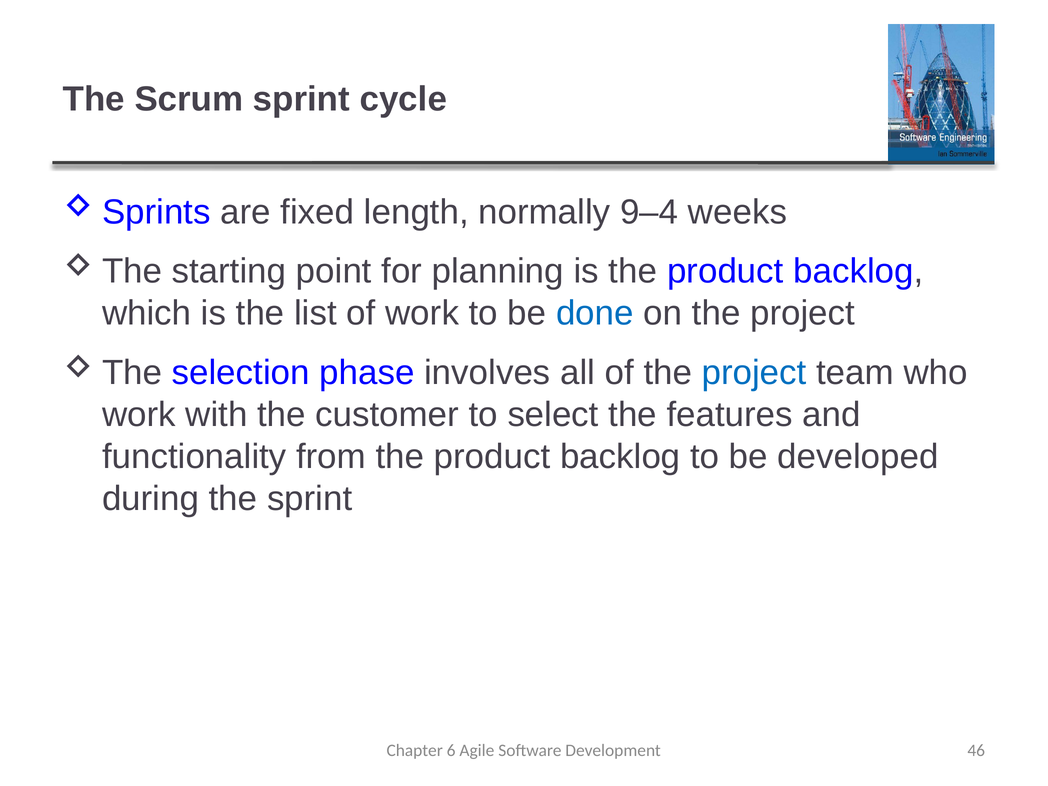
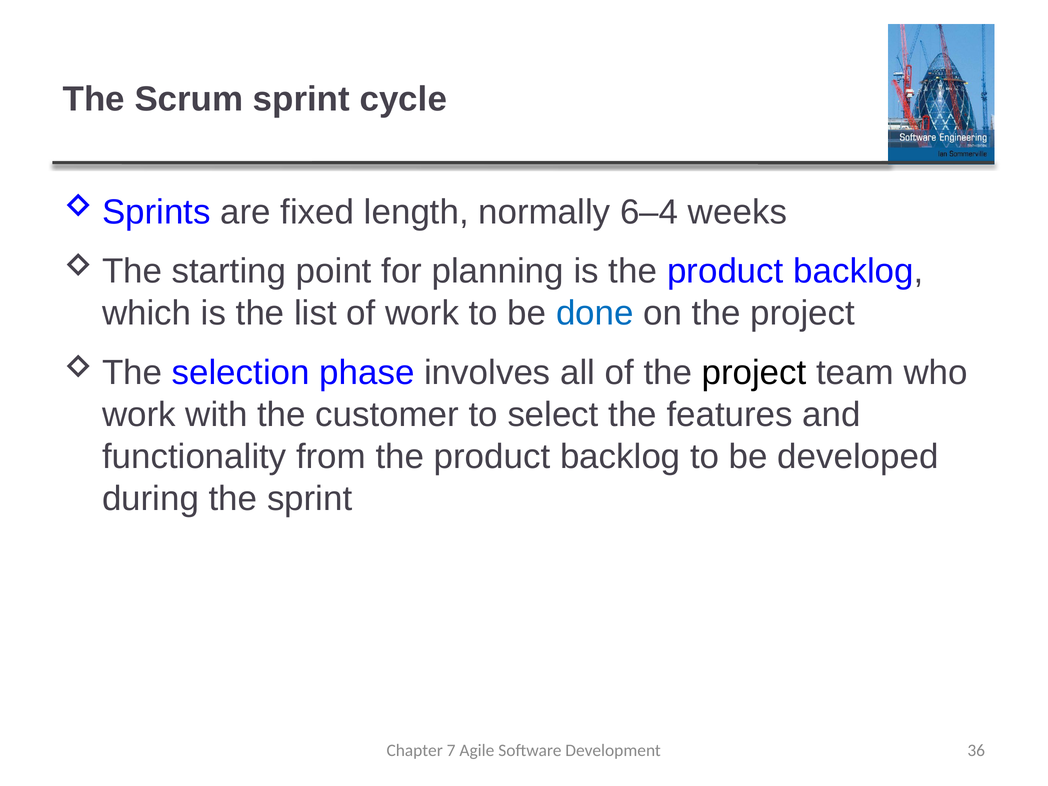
9–4: 9–4 -> 6–4
project at (754, 373) colour: blue -> black
6: 6 -> 7
46: 46 -> 36
